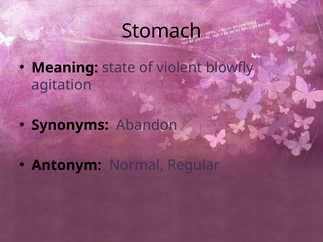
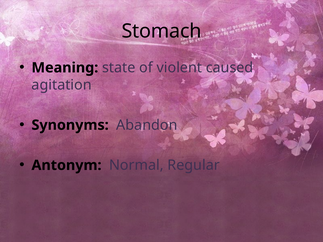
blowfly: blowfly -> caused
